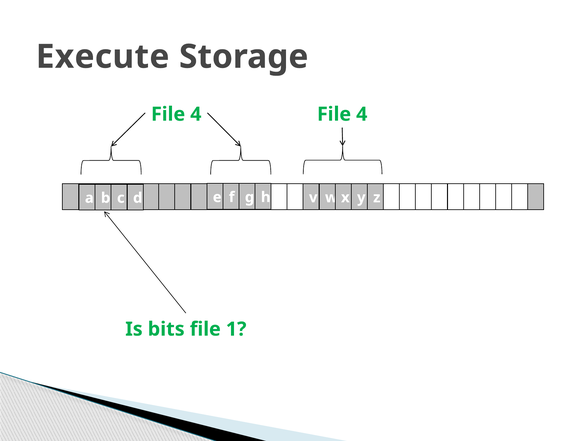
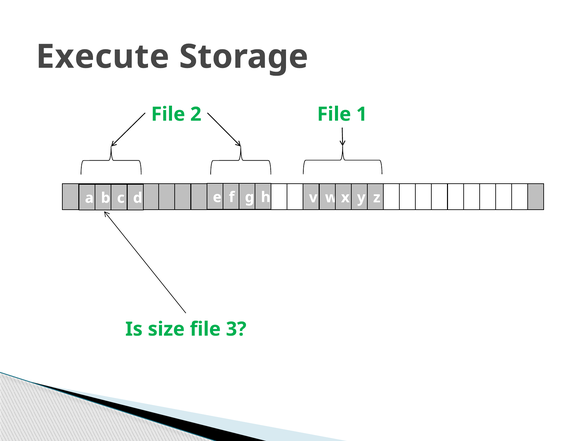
4 at (196, 114): 4 -> 2
4 at (362, 114): 4 -> 1
bits: bits -> size
1: 1 -> 3
